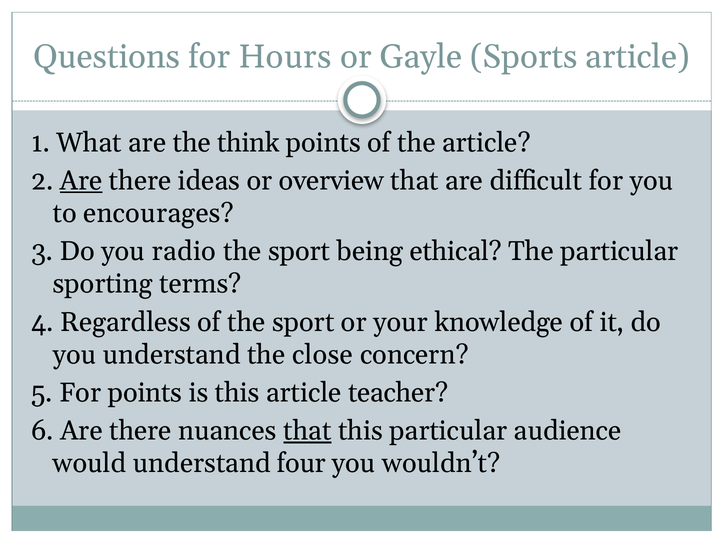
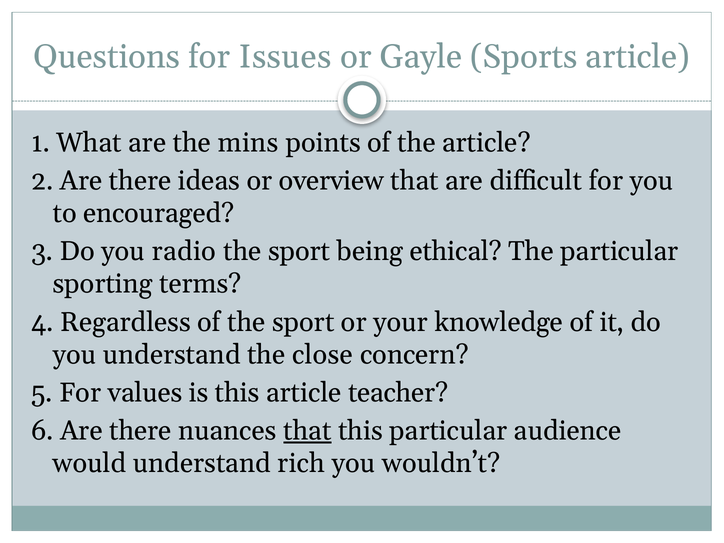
Hours: Hours -> Issues
think: think -> mins
Are at (81, 181) underline: present -> none
encourages: encourages -> encouraged
For points: points -> values
four: four -> rich
